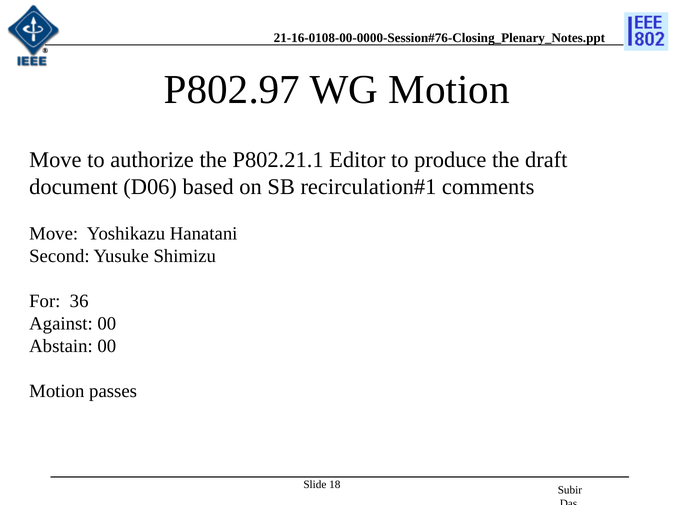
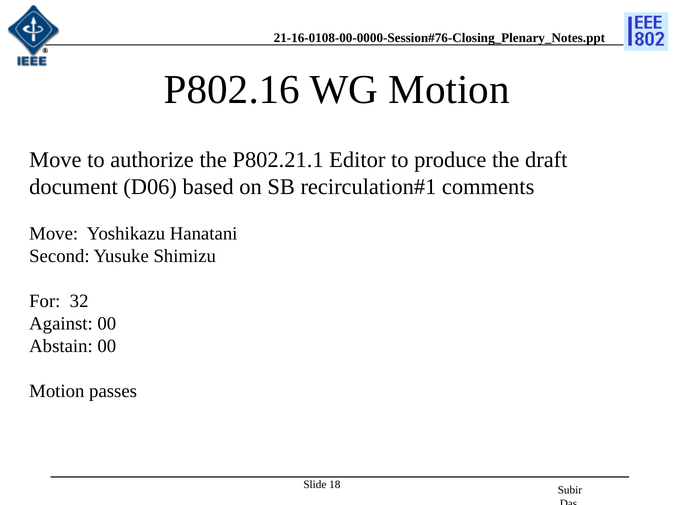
P802.97: P802.97 -> P802.16
36: 36 -> 32
